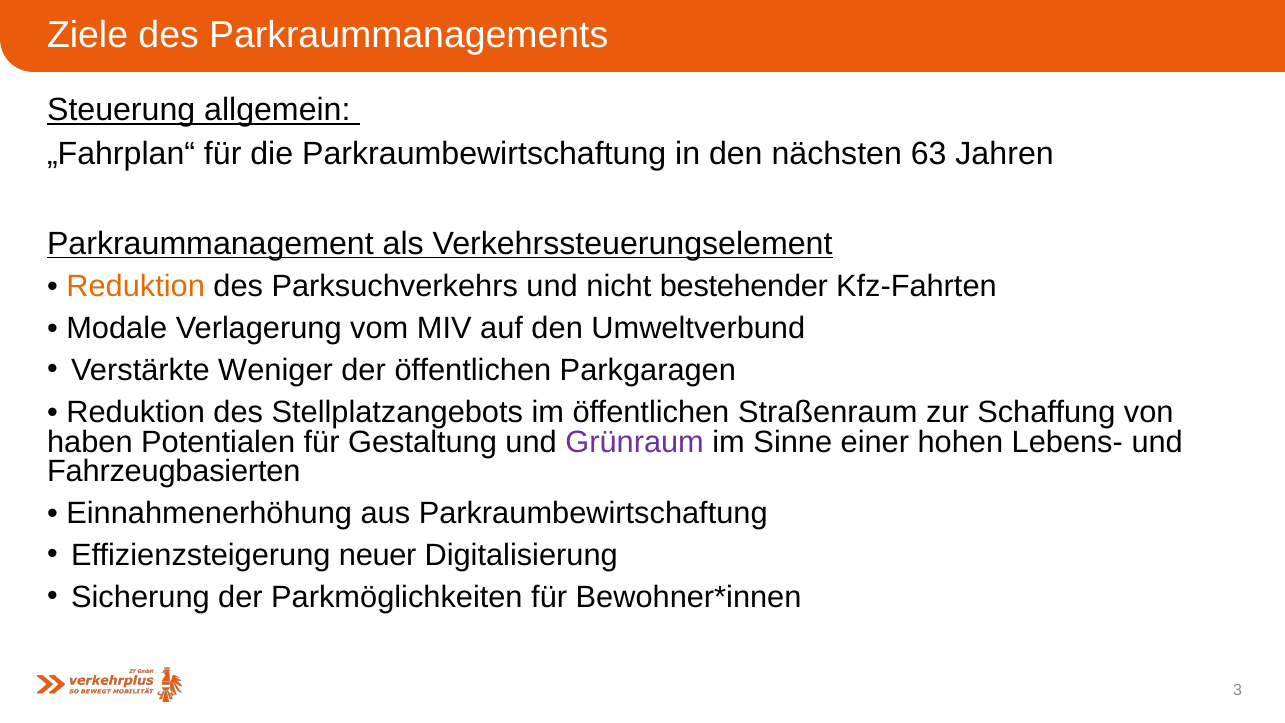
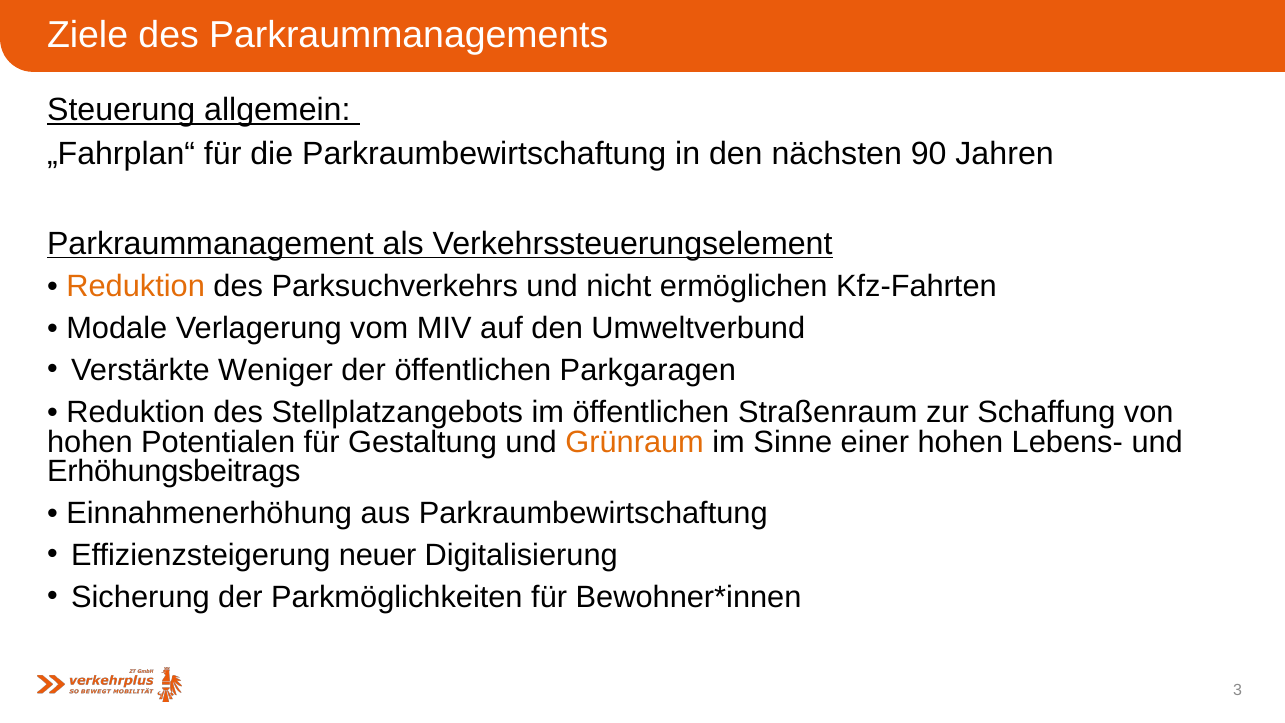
63: 63 -> 90
bestehender: bestehender -> ermöglichen
haben at (90, 442): haben -> hohen
Grünraum colour: purple -> orange
Fahrzeugbasierten: Fahrzeugbasierten -> Erhöhungsbeitrags
